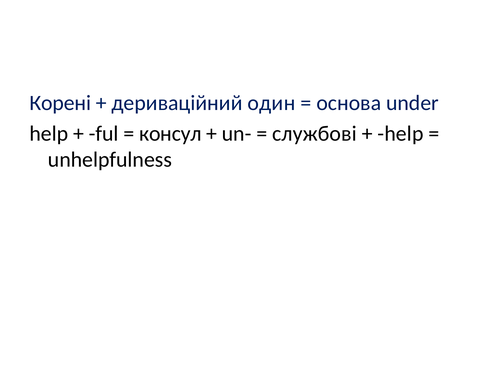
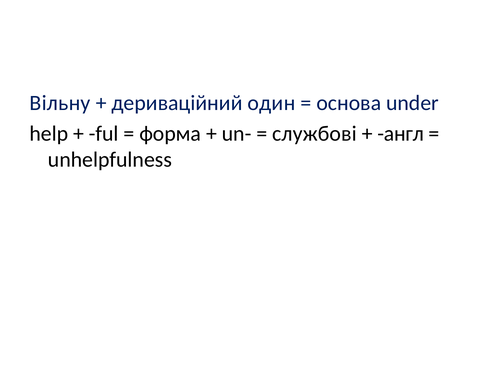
Корені: Корені -> Вільну
консул: консул -> форма
help at (401, 134): help -> англ
